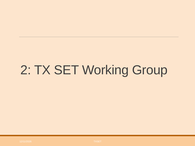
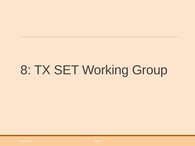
2: 2 -> 8
